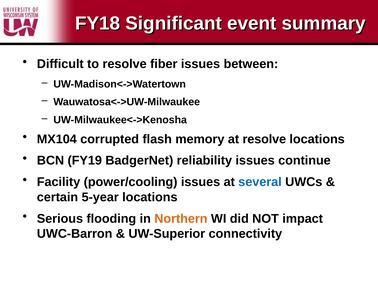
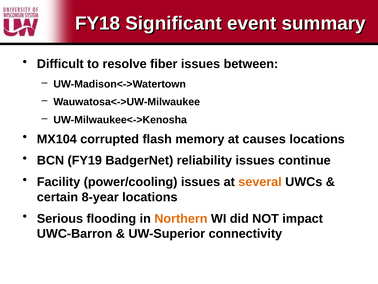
at resolve: resolve -> causes
several colour: blue -> orange
5-year: 5-year -> 8-year
